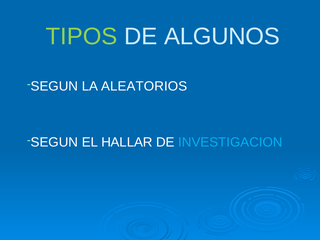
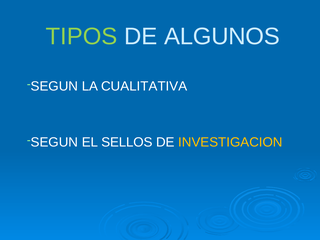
ALEATORIOS: ALEATORIOS -> CUALITATIVA
HALLAR: HALLAR -> SELLOS
INVESTIGACION colour: light blue -> yellow
